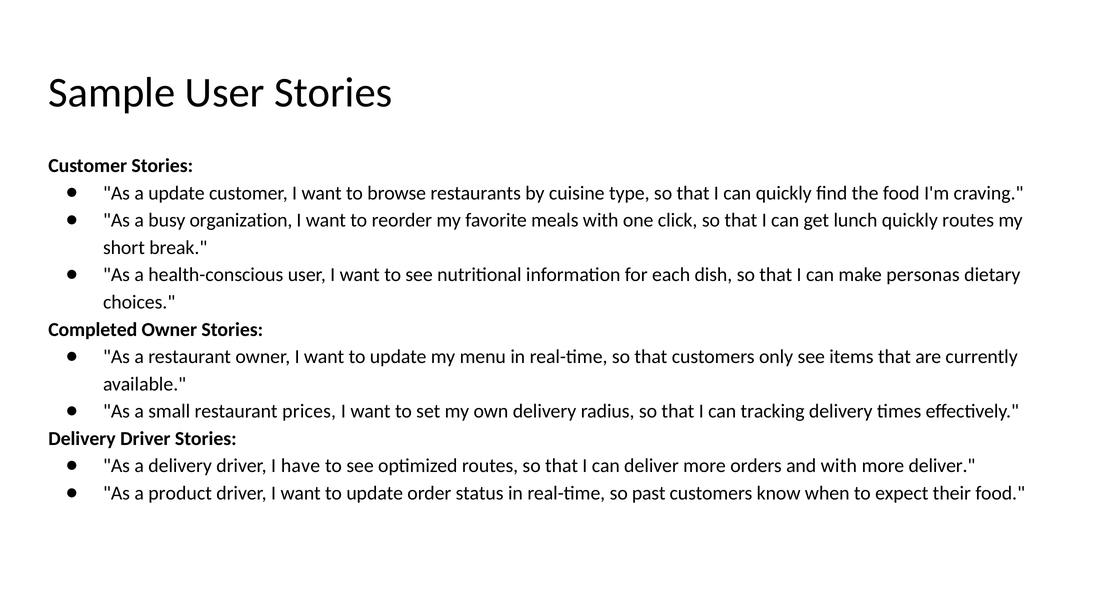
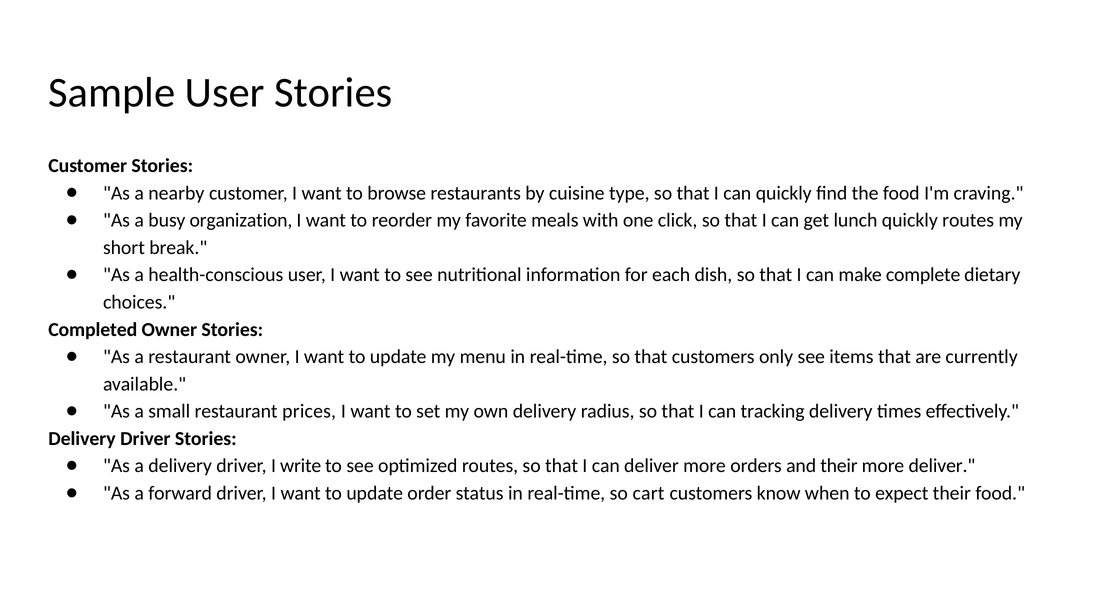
a update: update -> nearby
personas: personas -> complete
have: have -> write
and with: with -> their
product: product -> forward
past: past -> cart
